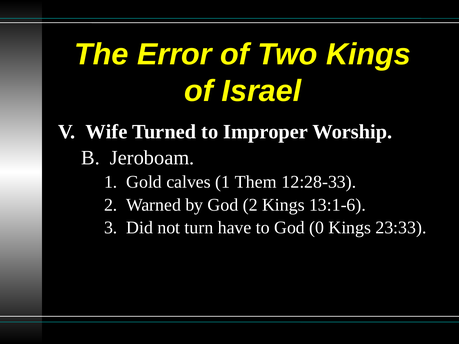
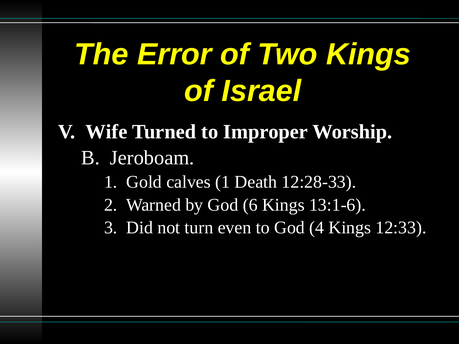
Them: Them -> Death
God 2: 2 -> 6
have: have -> even
0: 0 -> 4
23:33: 23:33 -> 12:33
